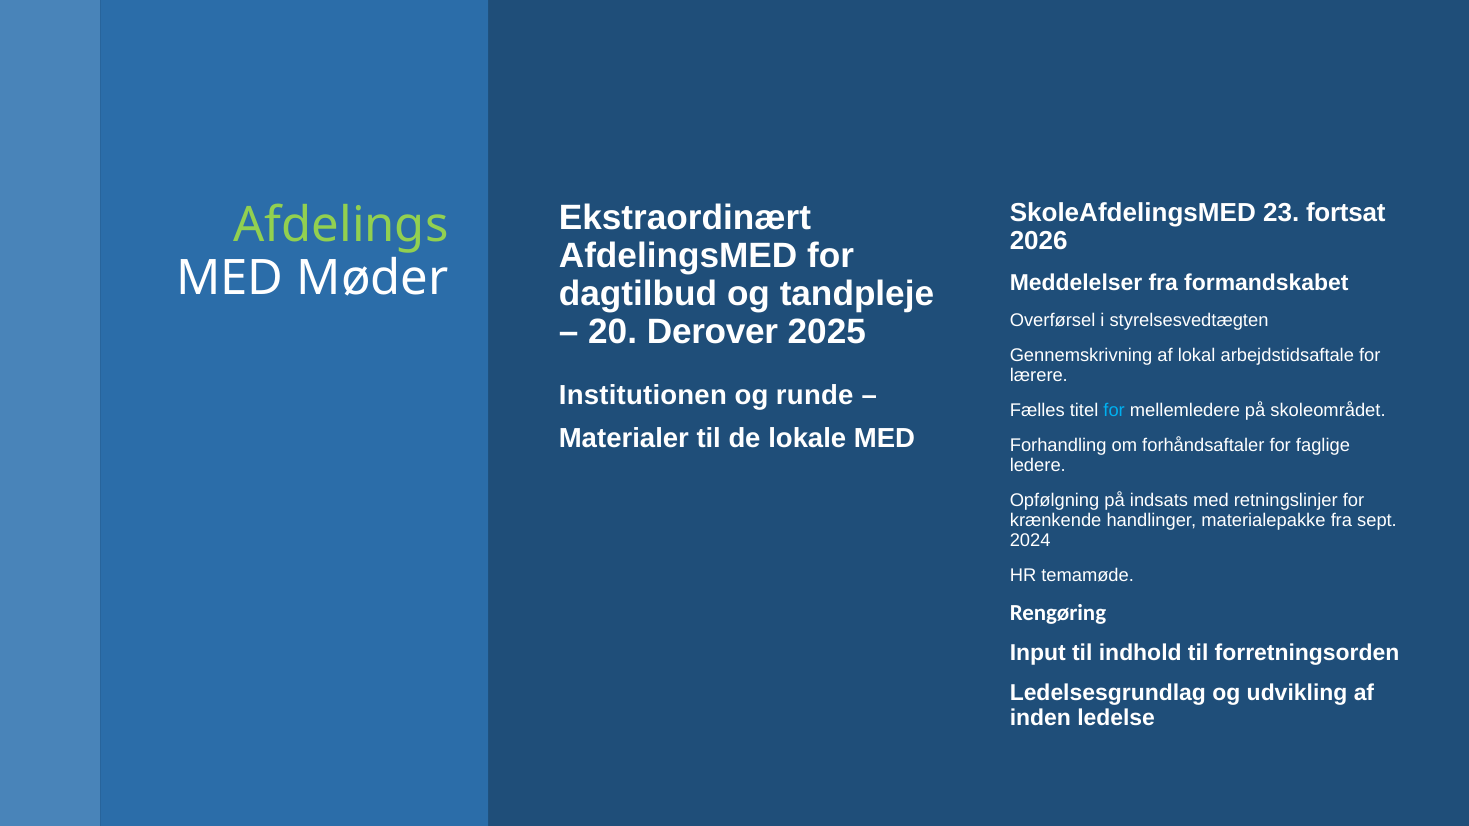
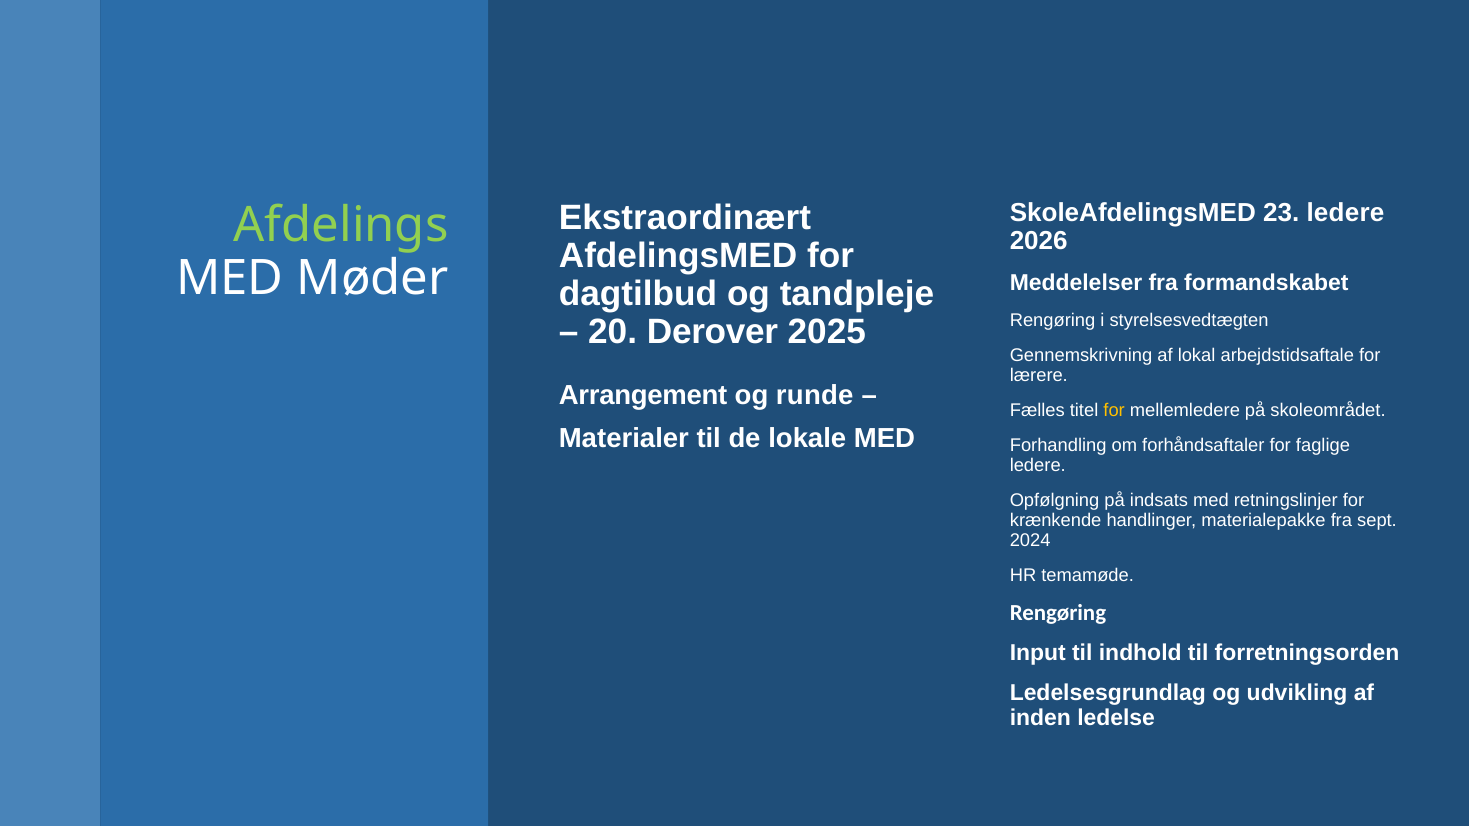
23 fortsat: fortsat -> ledere
Overførsel at (1053, 321): Overførsel -> Rengøring
Institutionen: Institutionen -> Arrangement
for at (1114, 411) colour: light blue -> yellow
